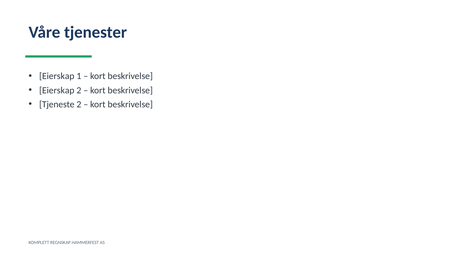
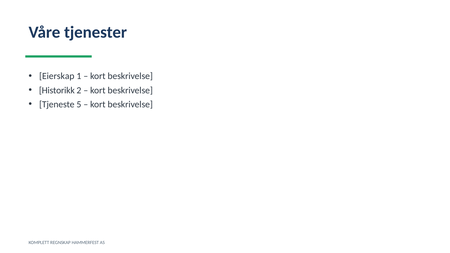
Eierskap at (57, 90): Eierskap -> Historikk
Tjeneste 2: 2 -> 5
